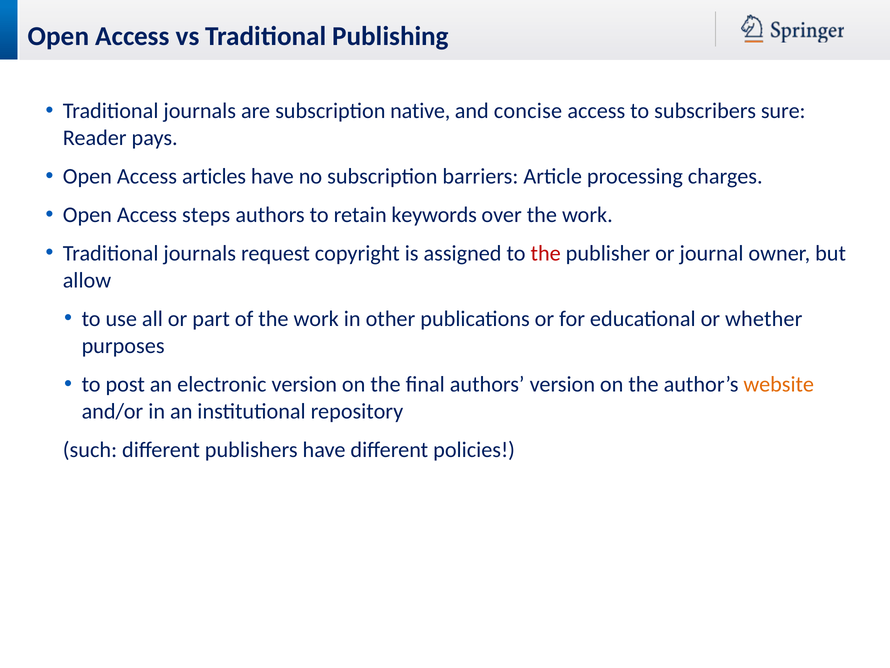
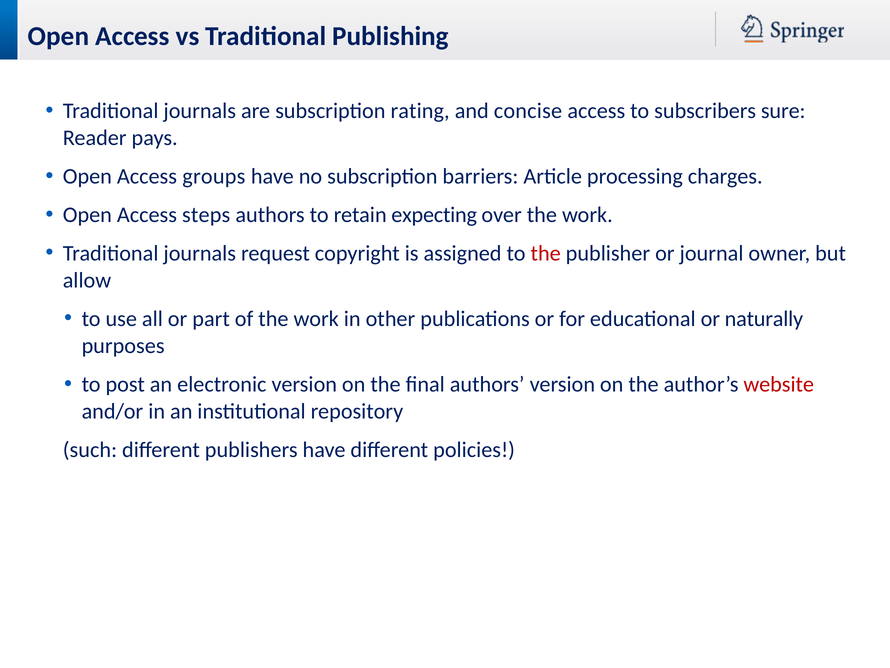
native: native -> rating
articles: articles -> groups
keywords: keywords -> expecting
whether: whether -> naturally
website colour: orange -> red
